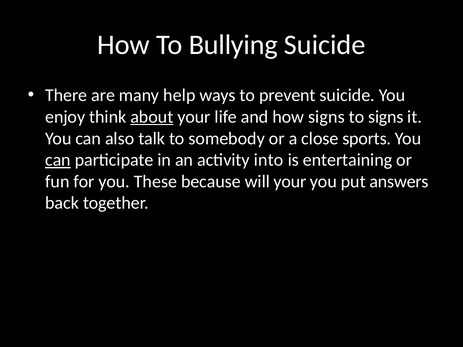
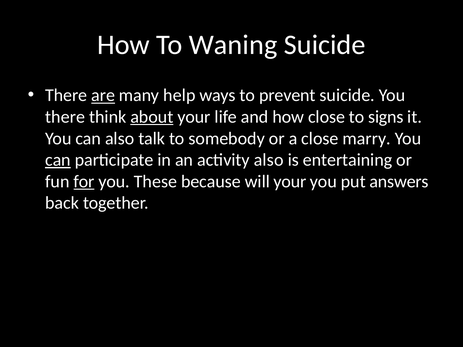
Bullying: Bullying -> Waning
are underline: none -> present
enjoy at (65, 117): enjoy -> there
how signs: signs -> close
sports: sports -> marry
activity into: into -> also
for underline: none -> present
